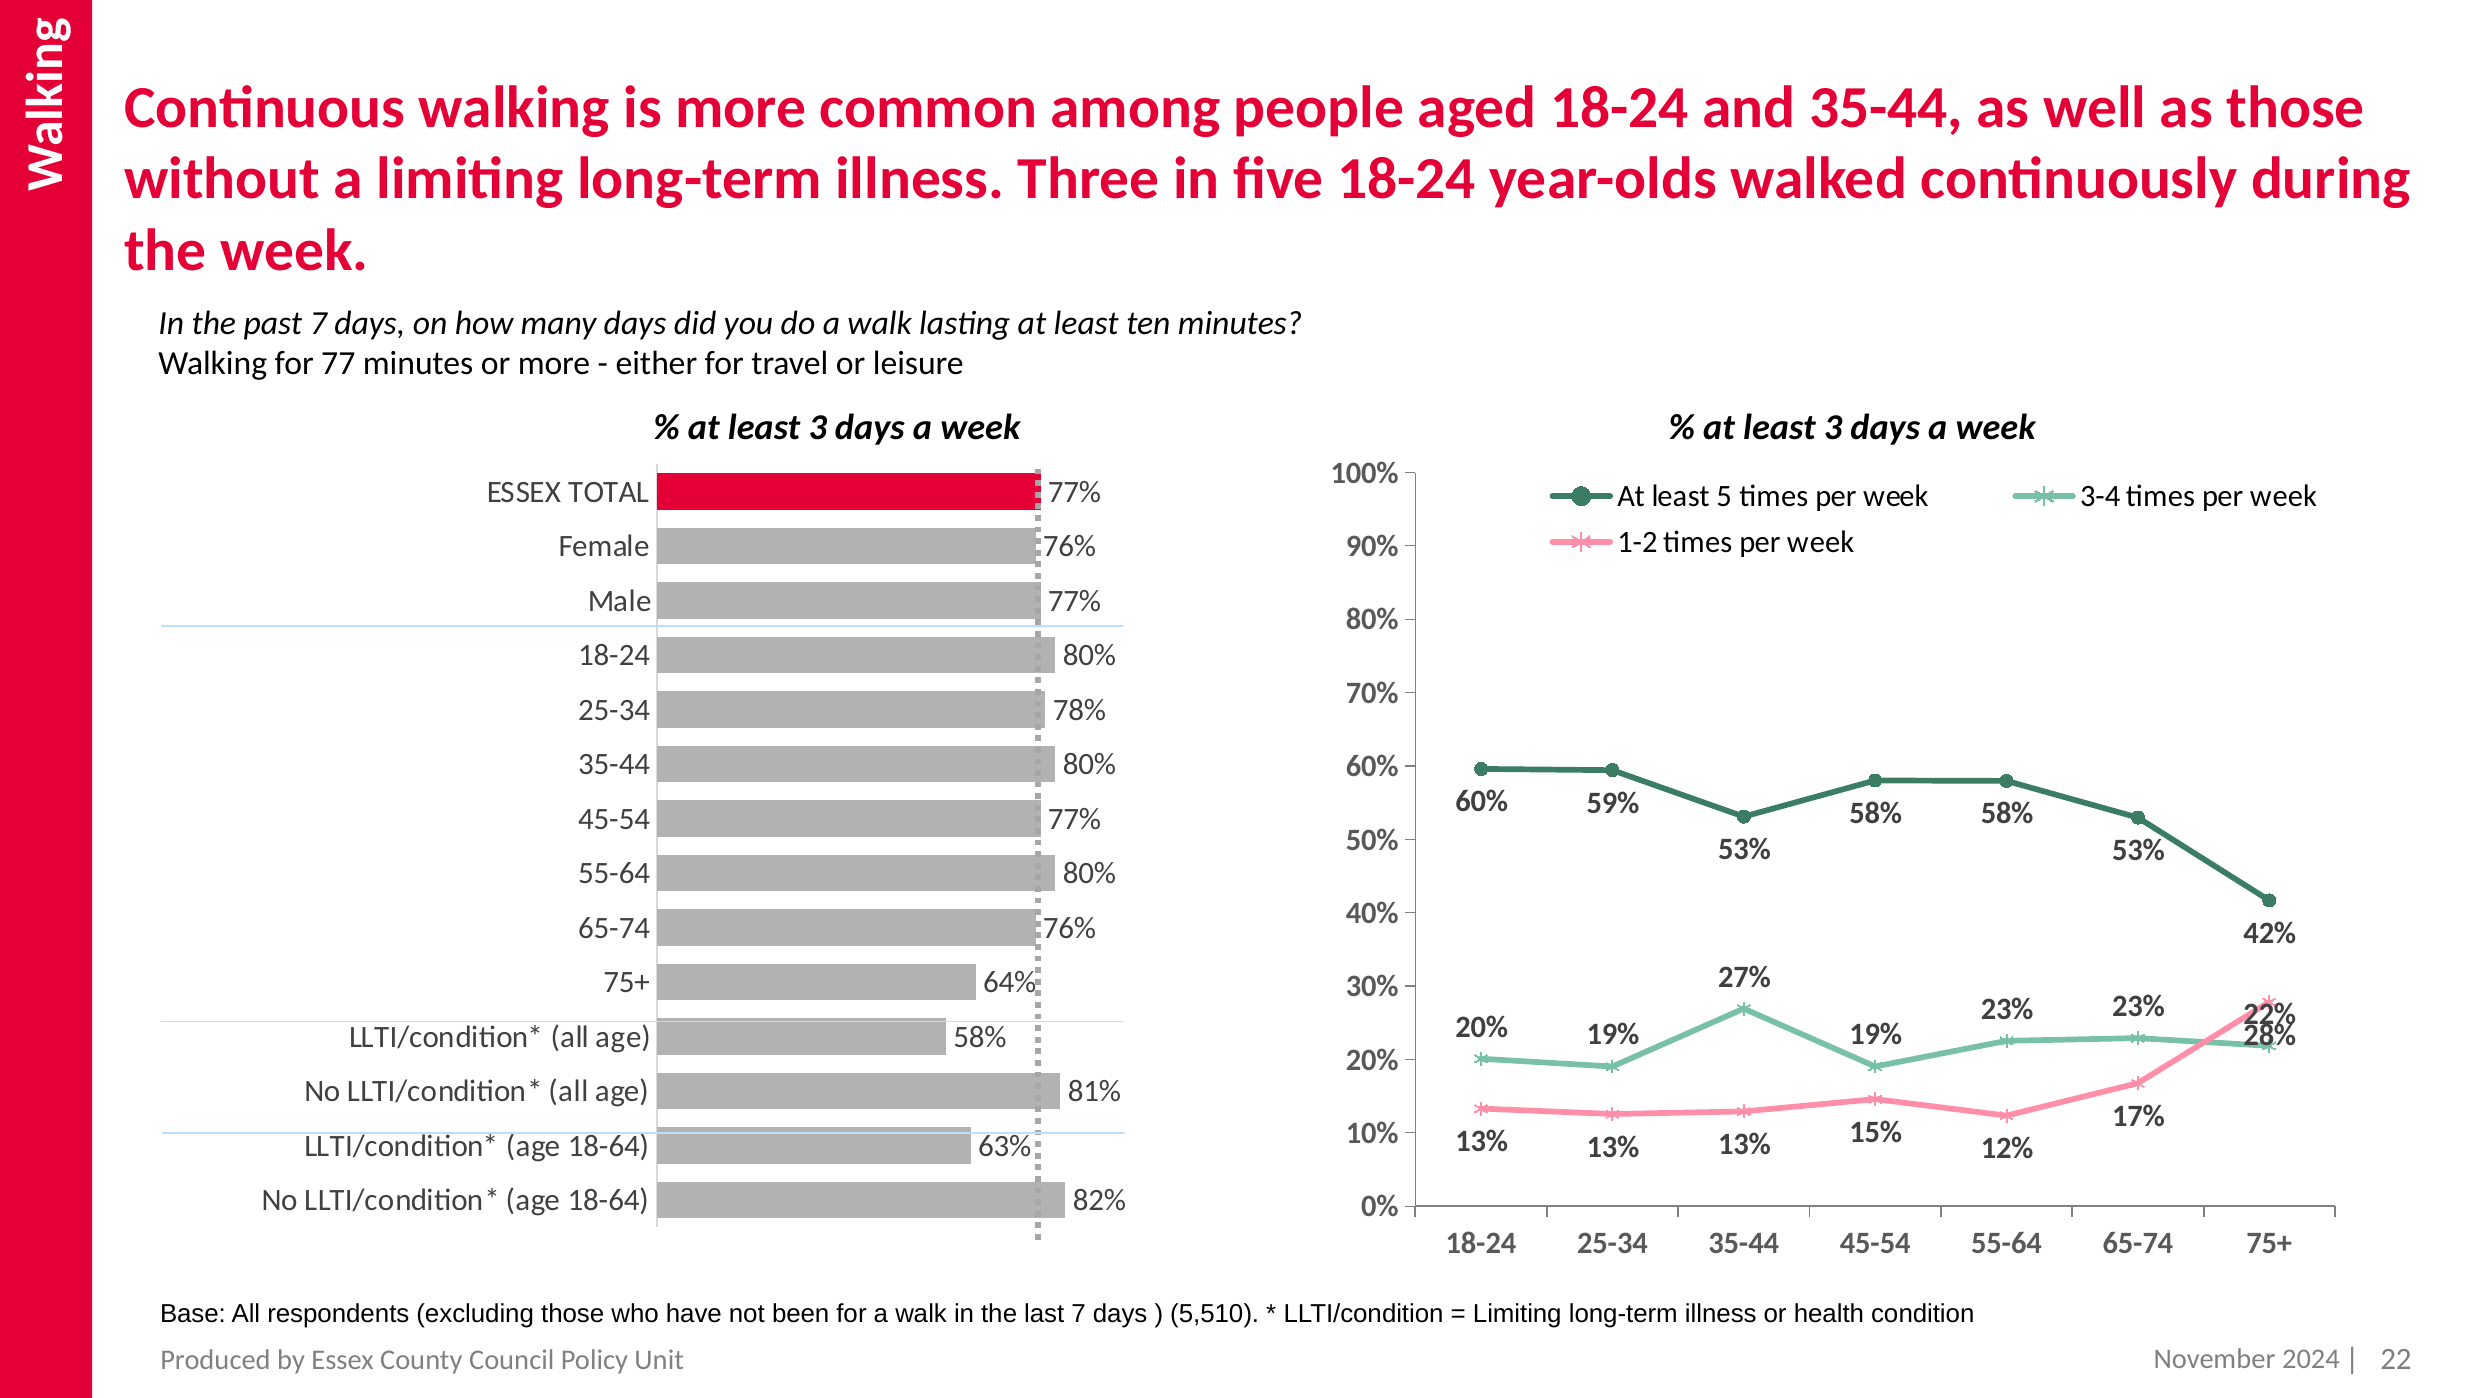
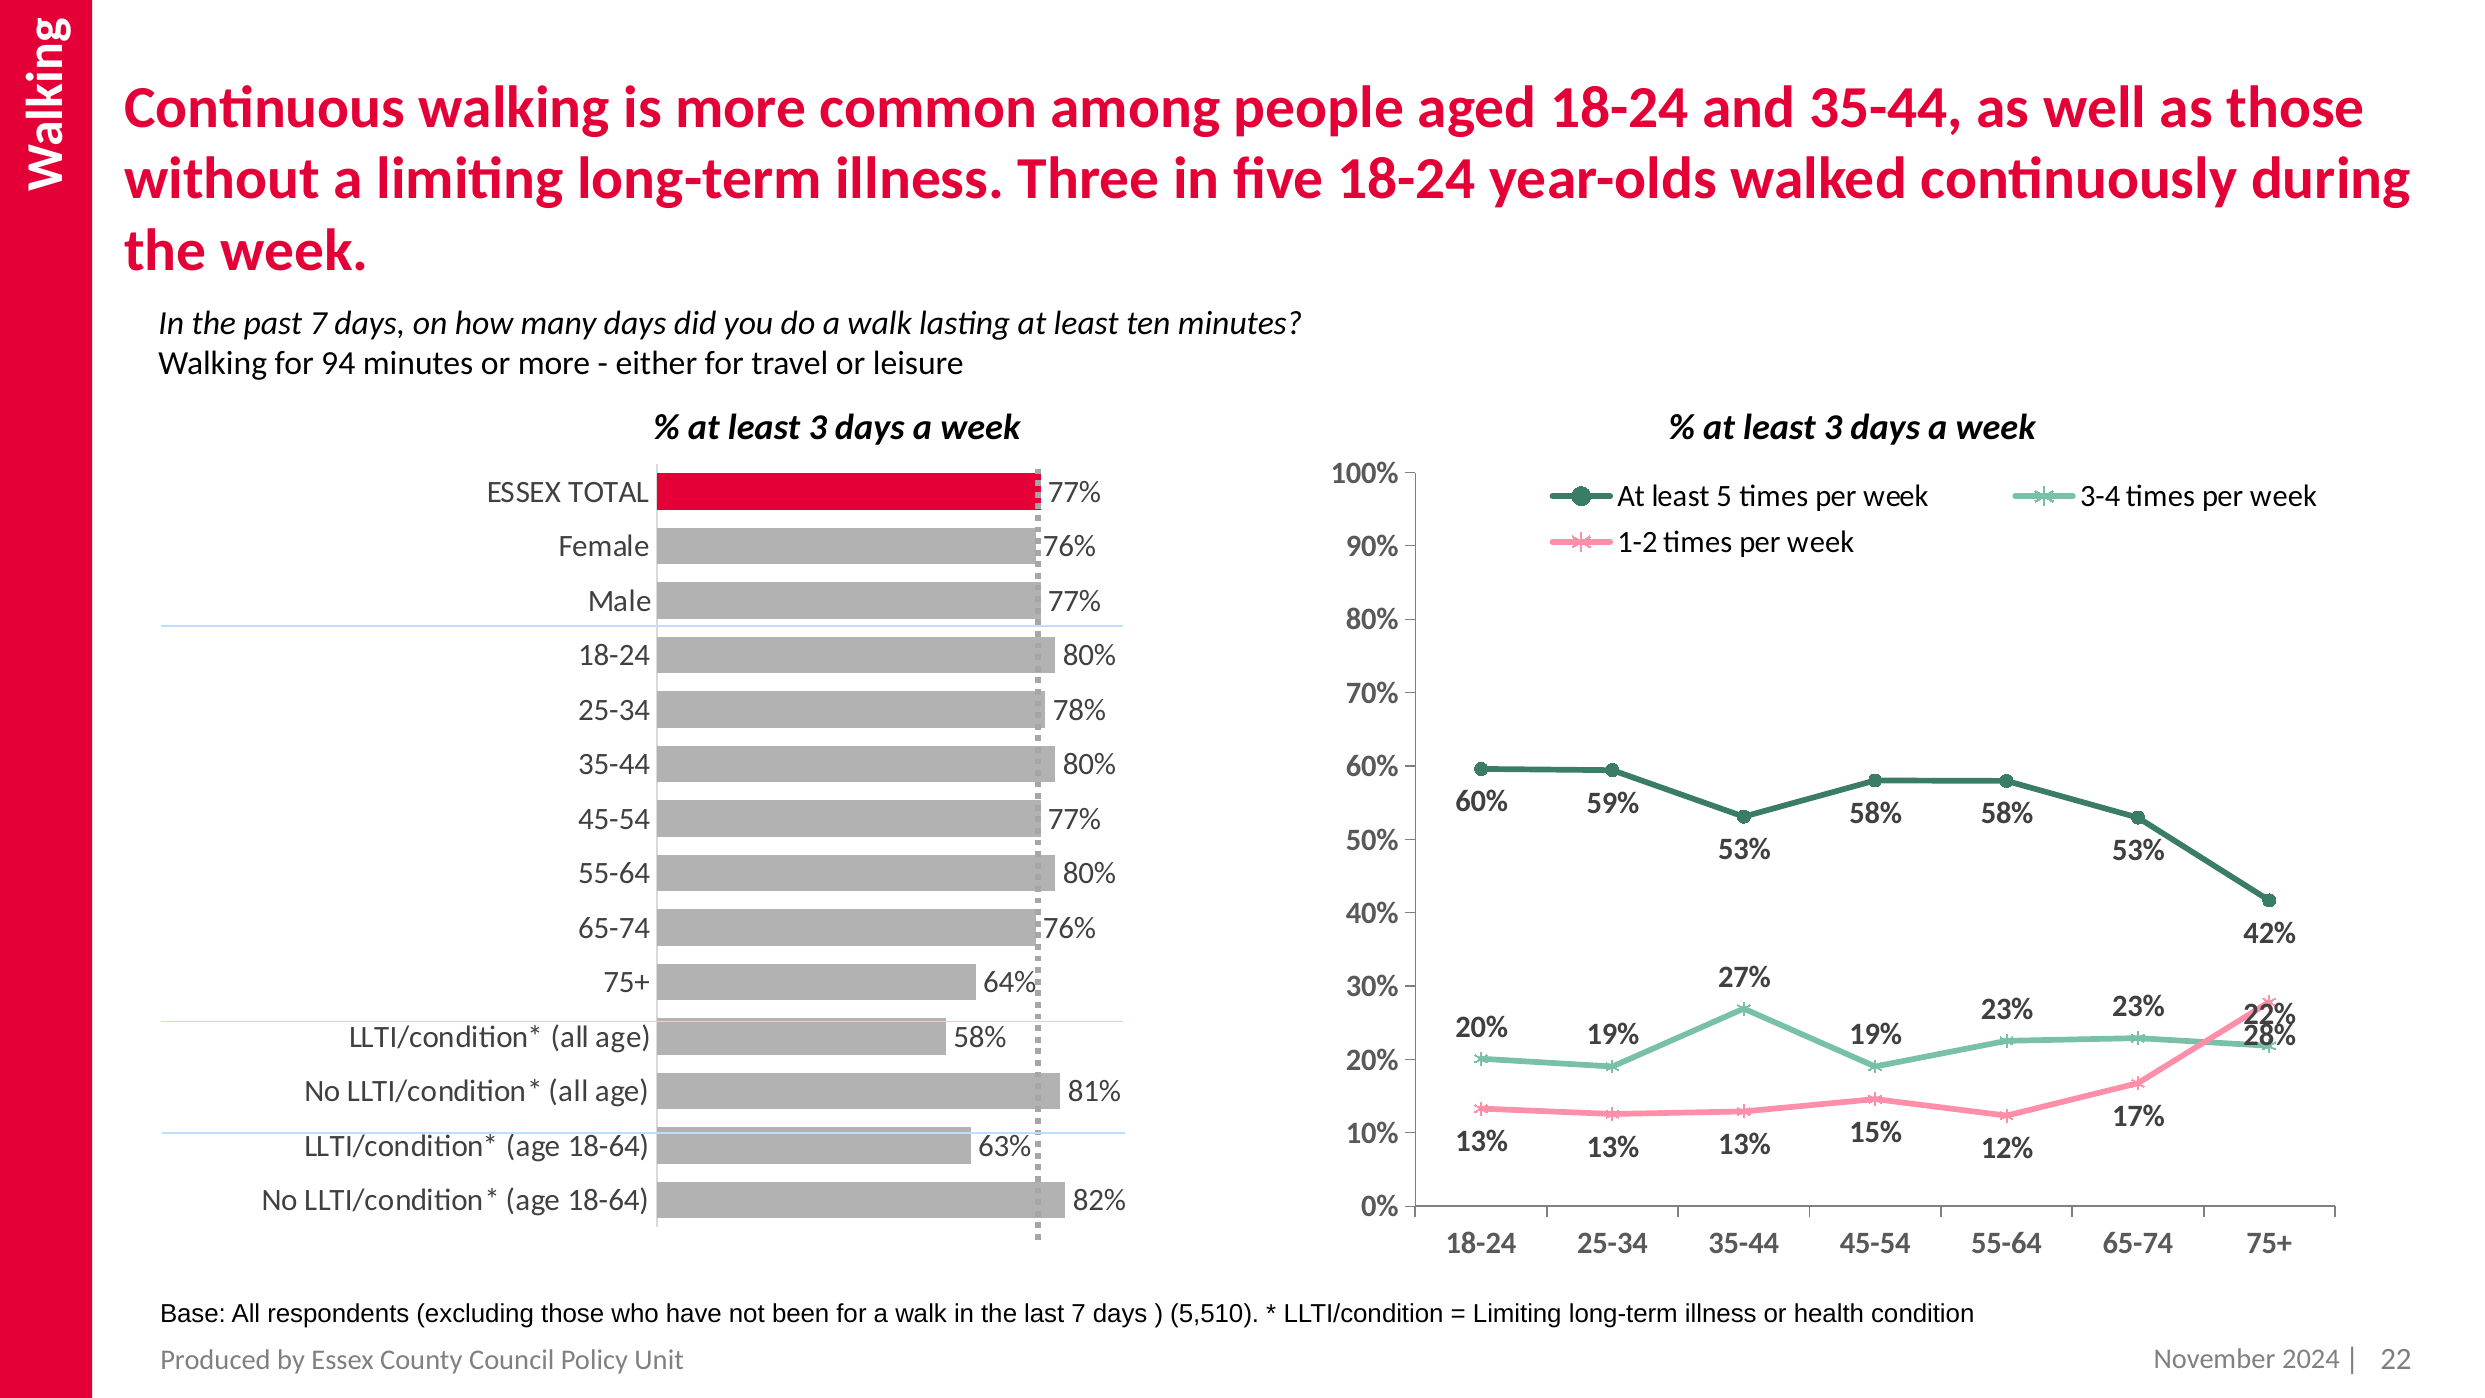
77: 77 -> 94
